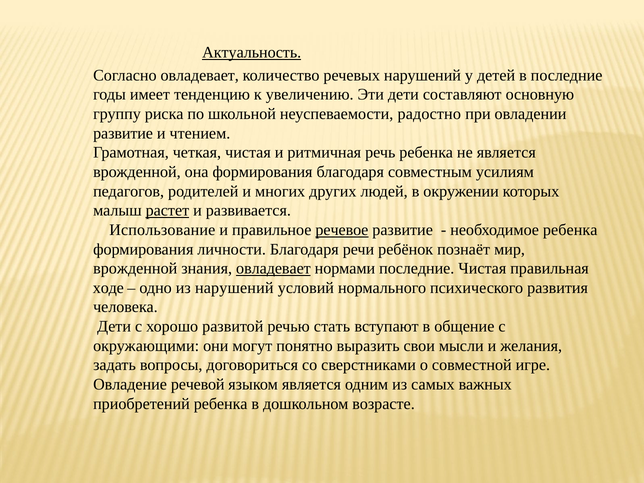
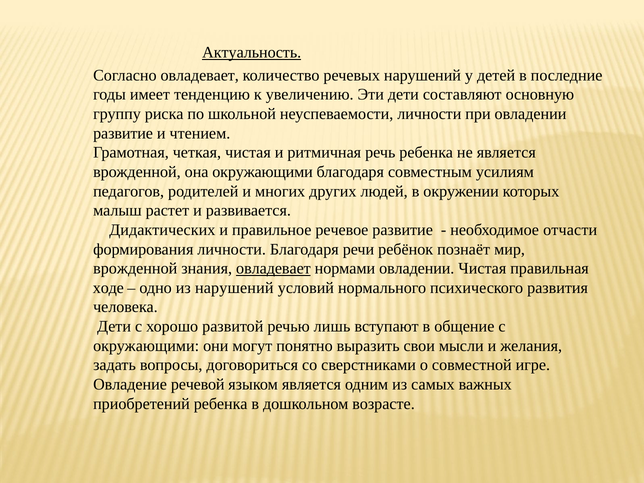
неуспеваемости радостно: радостно -> личности
она формирования: формирования -> окружающими
растет underline: present -> none
Использование: Использование -> Дидактических
речевое underline: present -> none
необходимое ребенка: ребенка -> отчасти
нормами последние: последние -> овладении
стать: стать -> лишь
